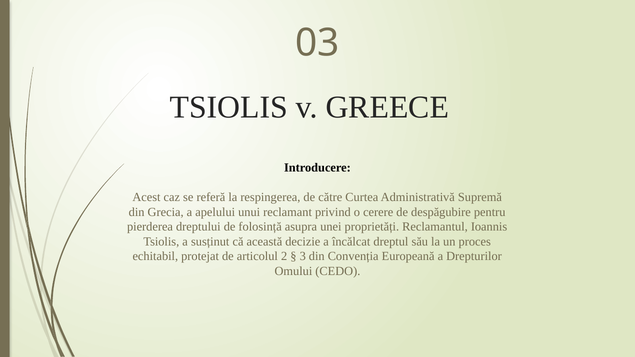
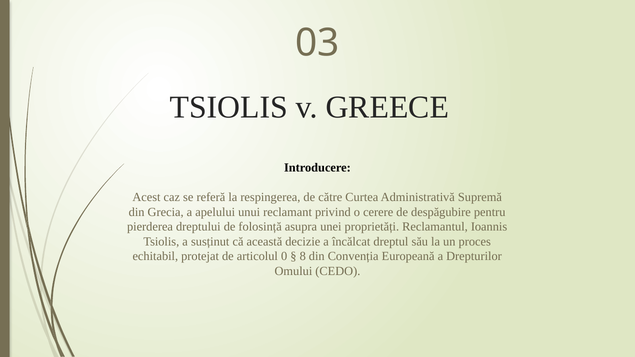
2: 2 -> 0
3: 3 -> 8
